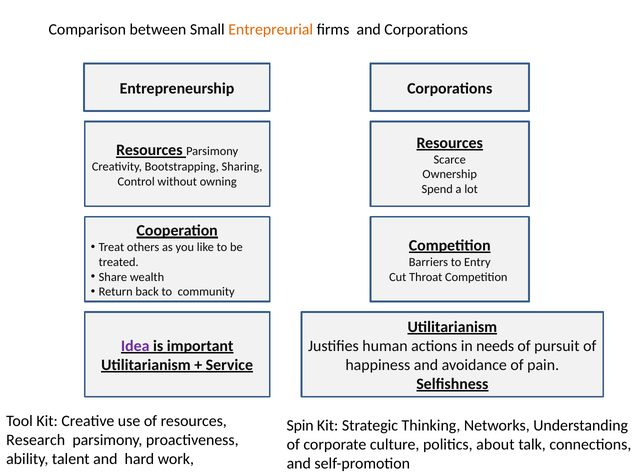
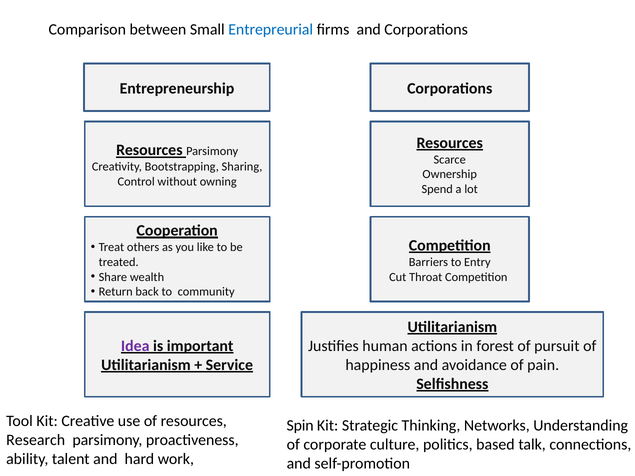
Entrepreurial colour: orange -> blue
needs: needs -> forest
about: about -> based
